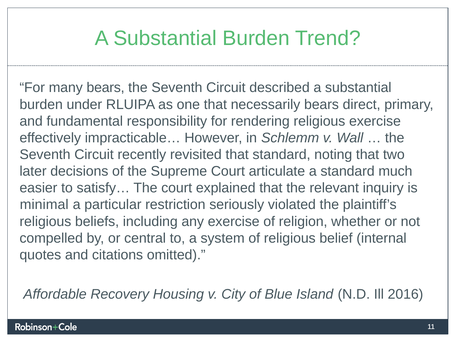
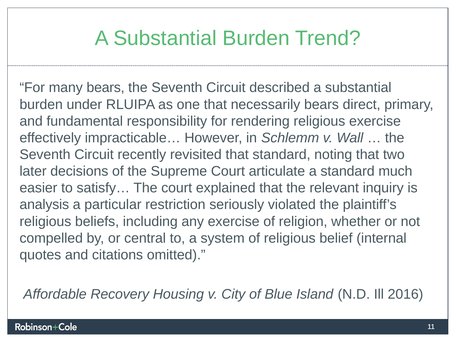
minimal: minimal -> analysis
